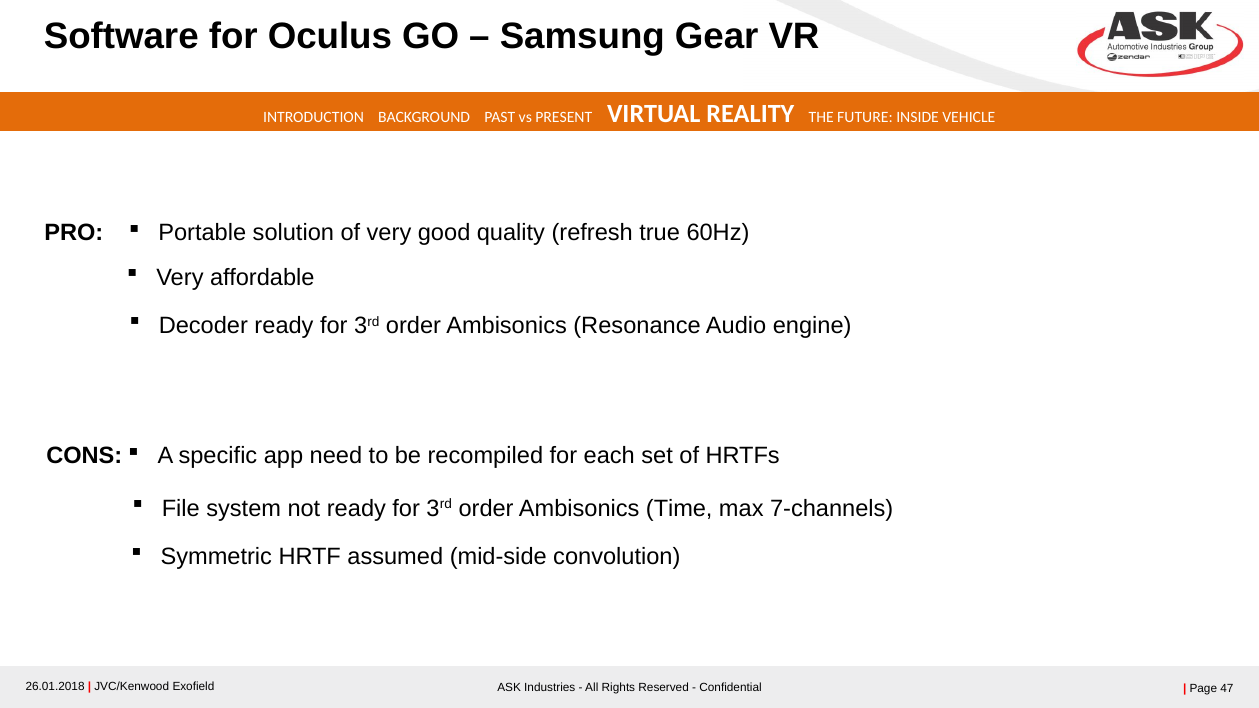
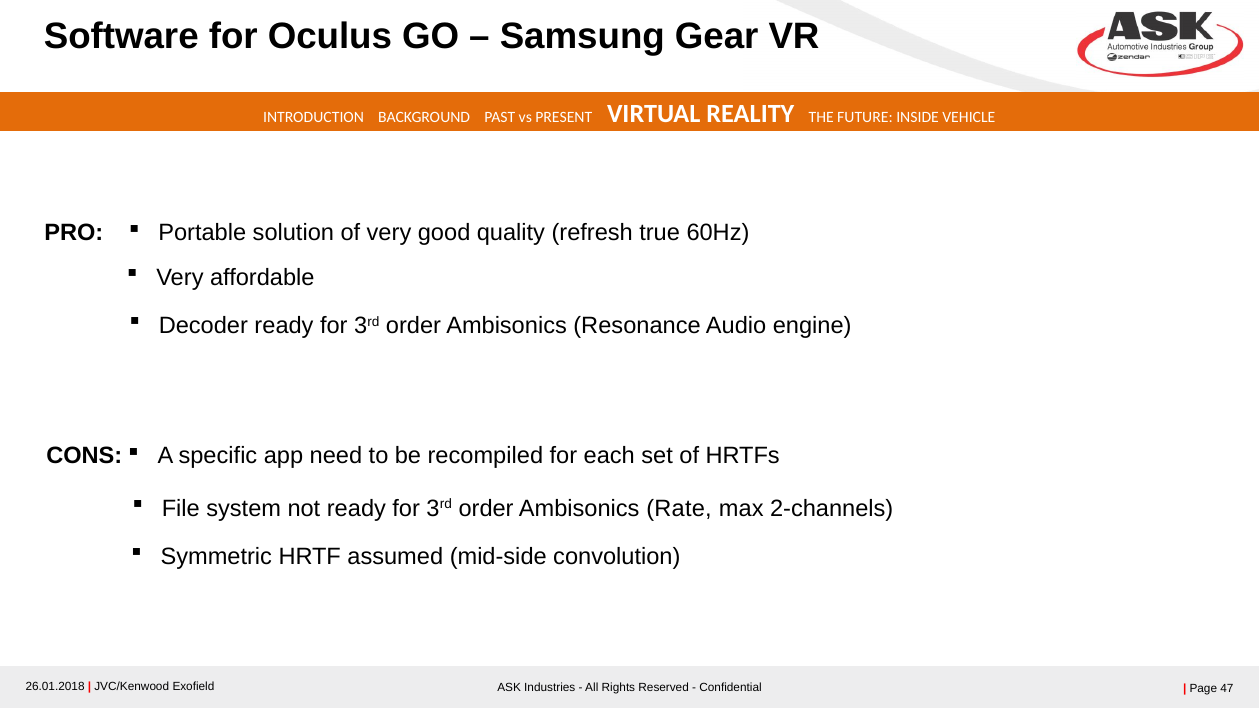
Time: Time -> Rate
7-channels: 7-channels -> 2-channels
